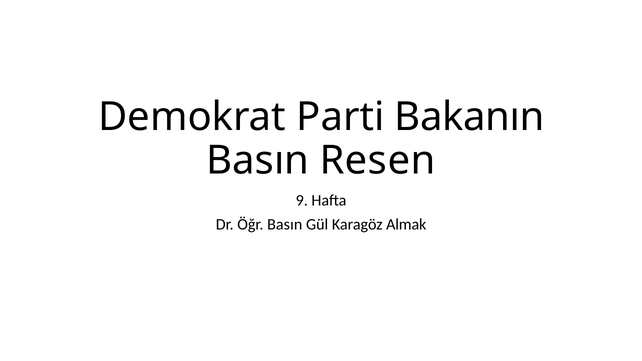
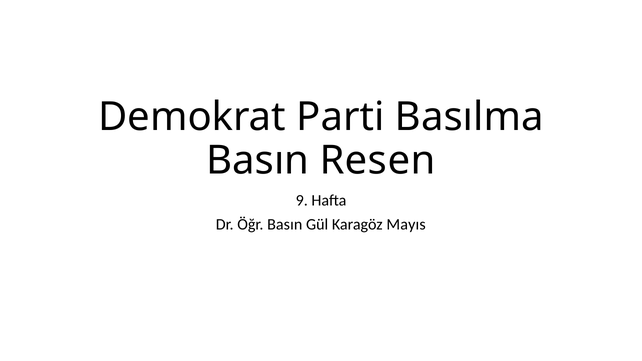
Bakanın: Bakanın -> Basılma
Almak: Almak -> Mayıs
